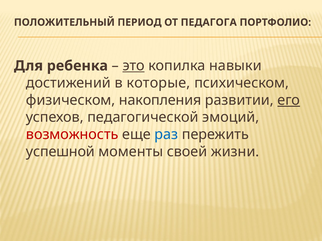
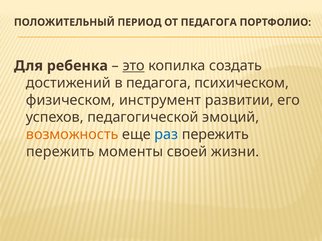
навыки: навыки -> создать
в которые: которые -> педагога
накопления: накопления -> инструмент
его underline: present -> none
возможность colour: red -> orange
успешной at (60, 152): успешной -> пережить
